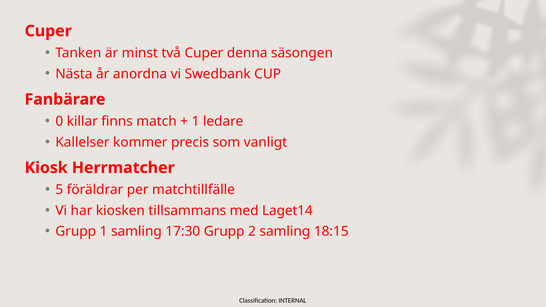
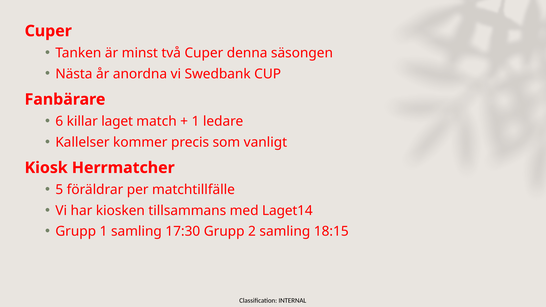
0: 0 -> 6
finns: finns -> laget
